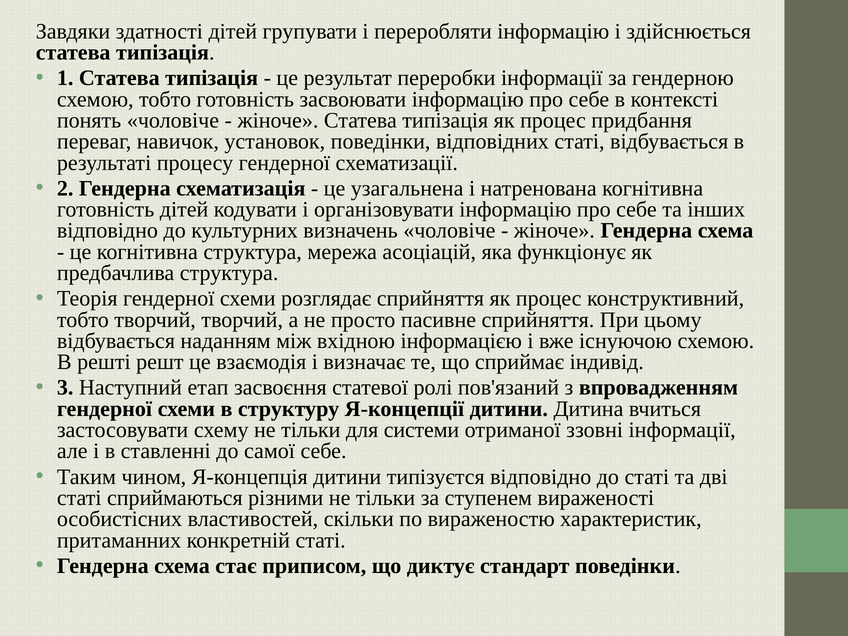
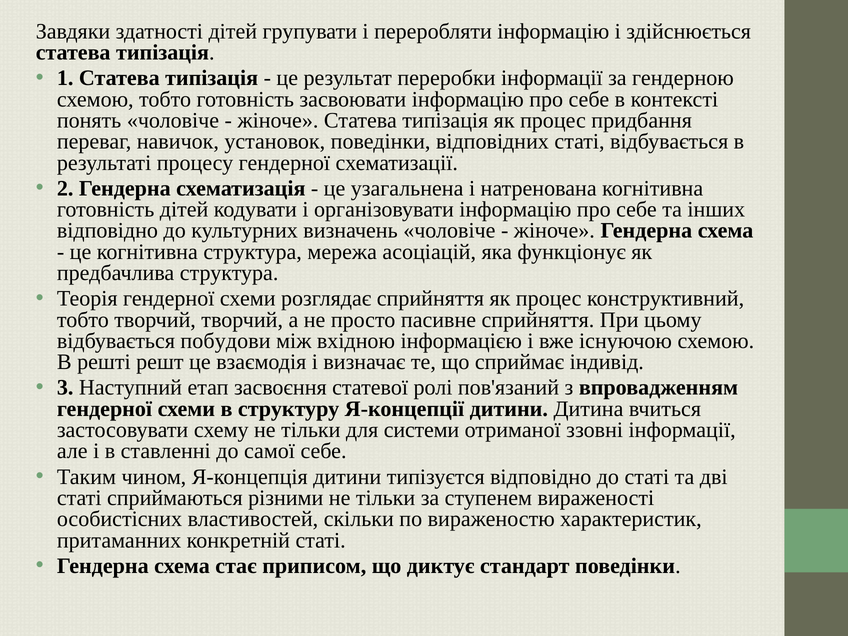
наданням: наданням -> побудови
